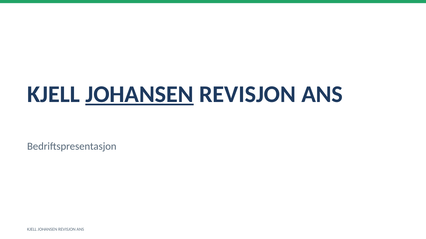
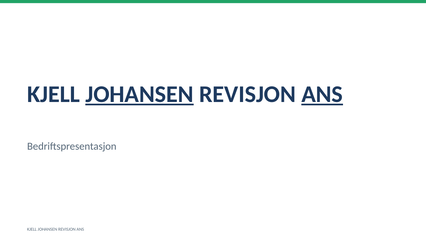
ANS at (322, 94) underline: none -> present
